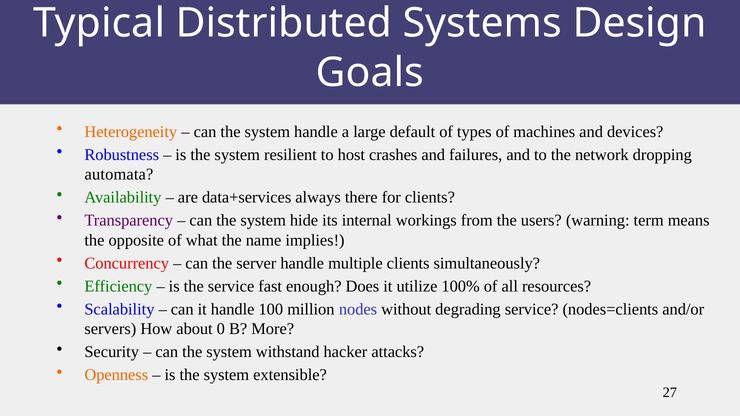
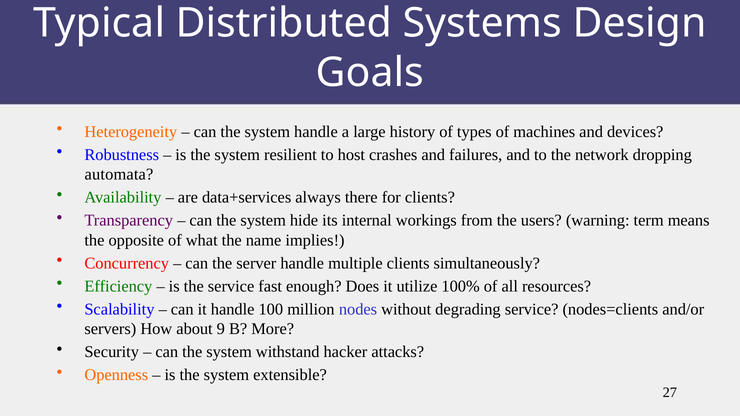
default: default -> history
0: 0 -> 9
